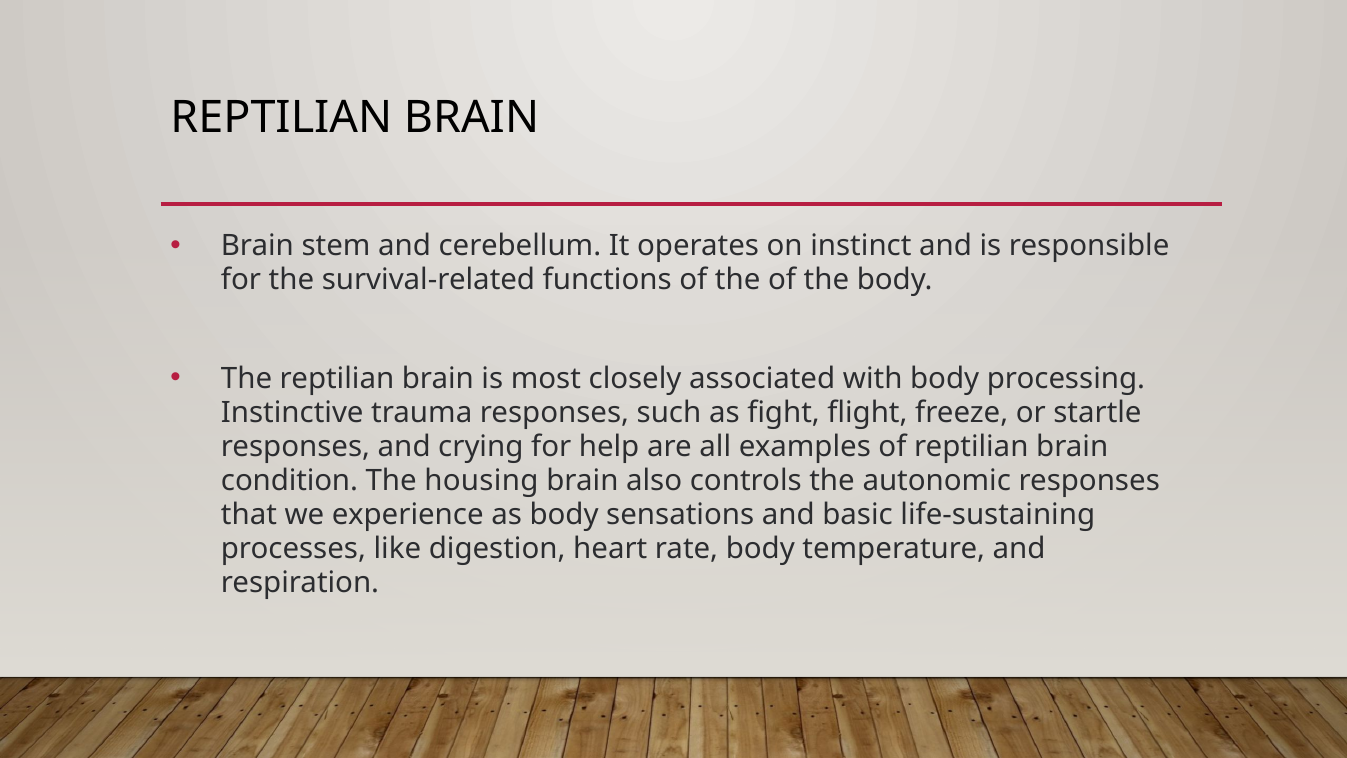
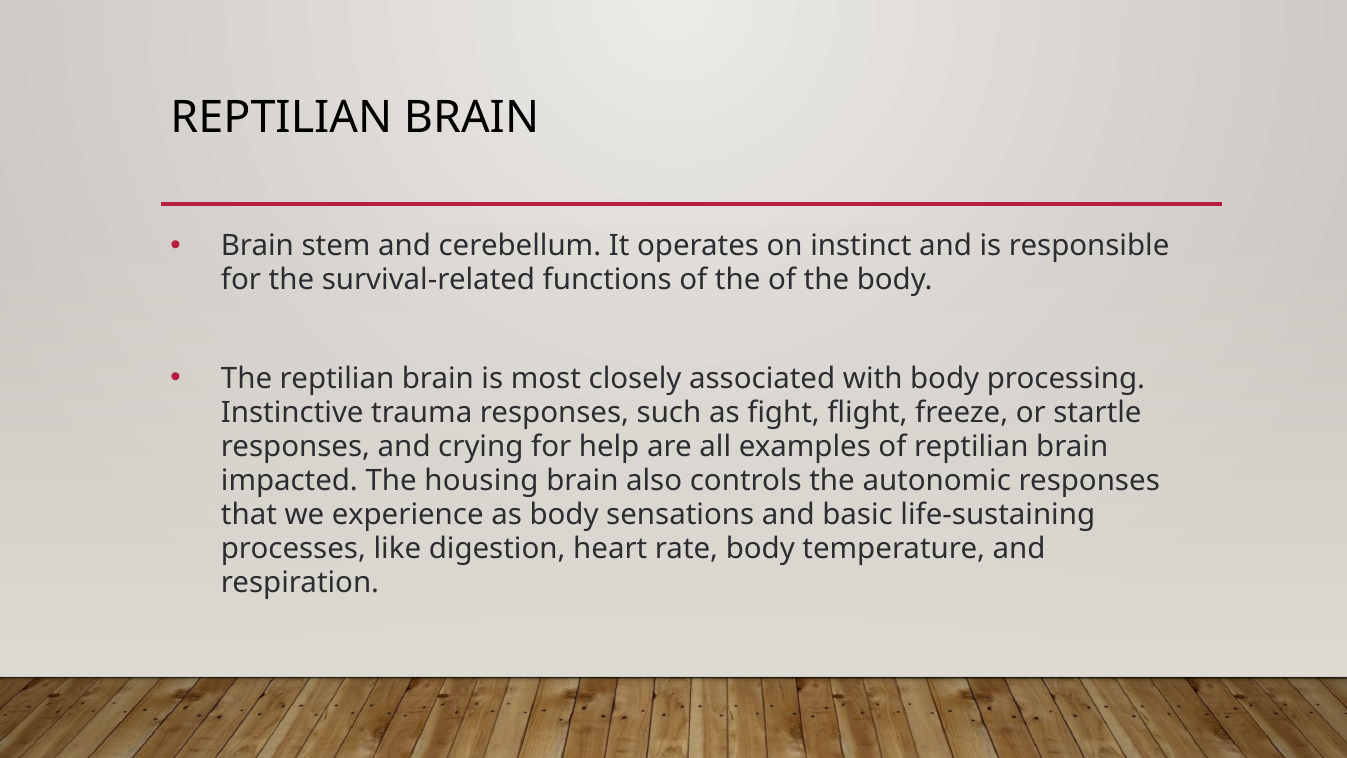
condition: condition -> impacted
